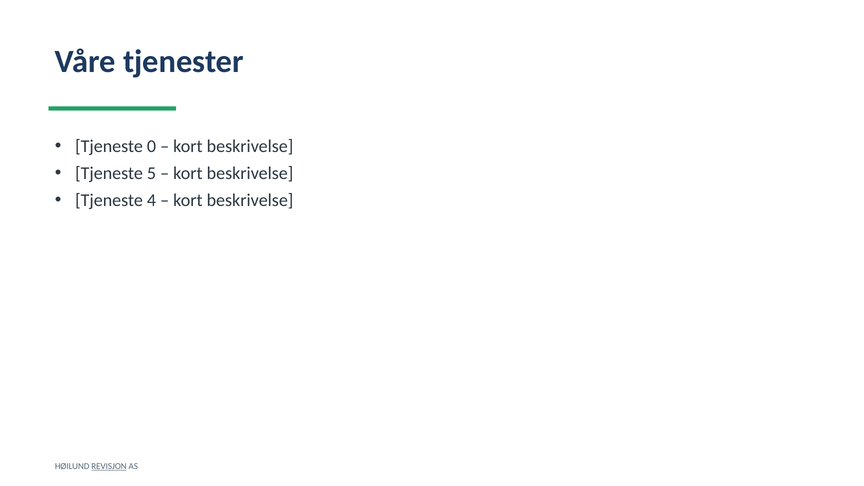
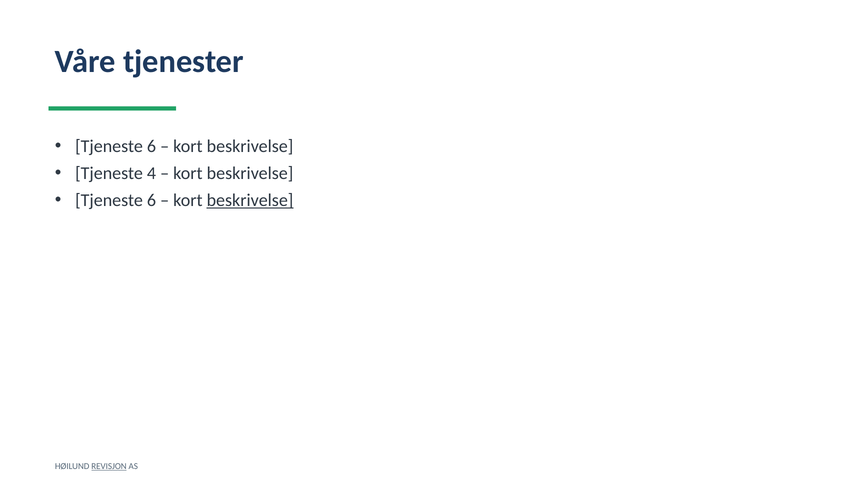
0 at (151, 146): 0 -> 6
5: 5 -> 4
4 at (151, 200): 4 -> 6
beskrivelse at (250, 200) underline: none -> present
